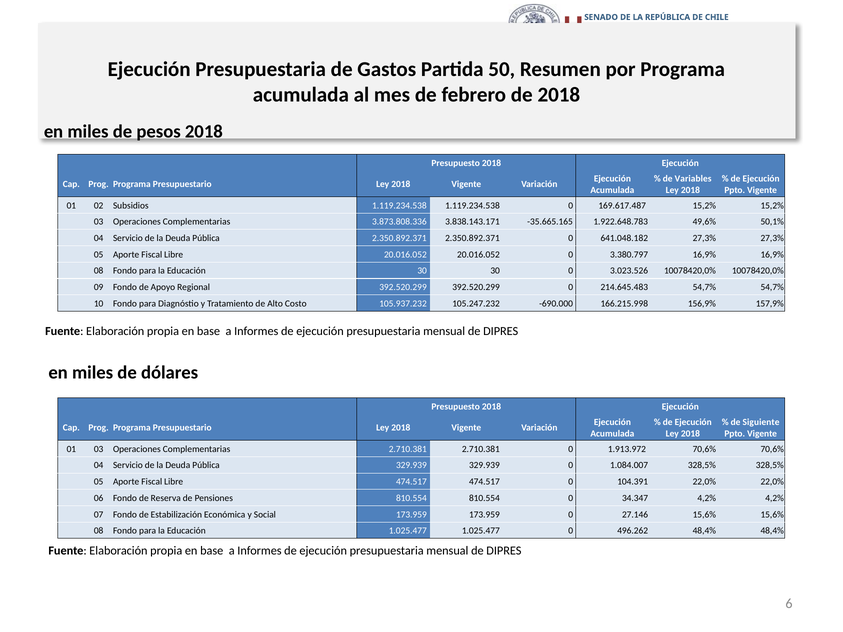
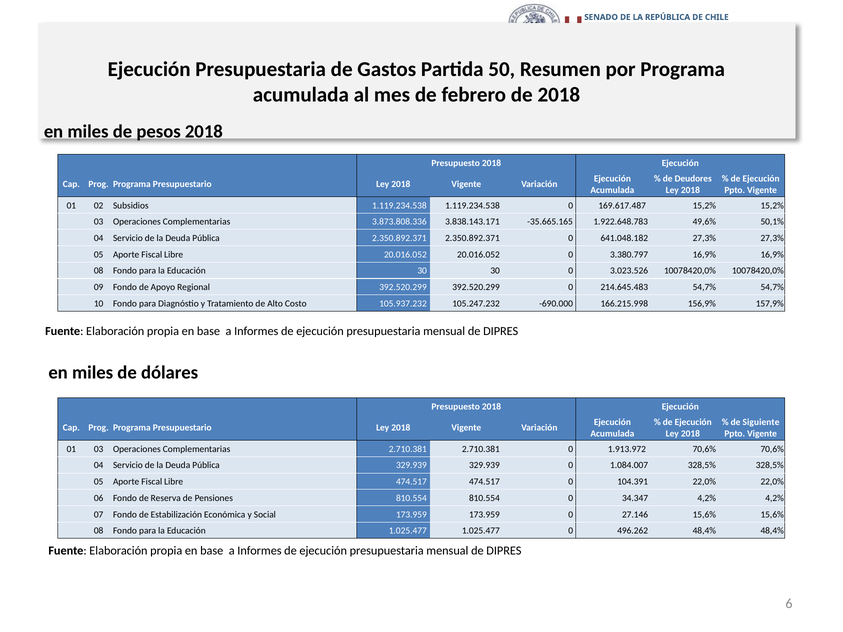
Variables: Variables -> Deudores
